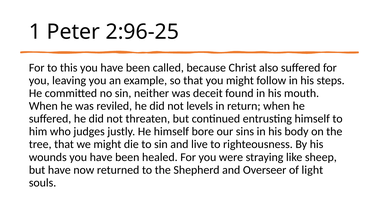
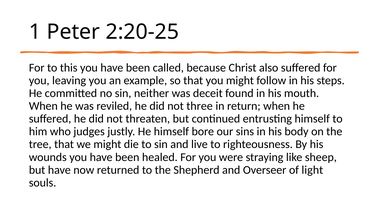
2:96-25: 2:96-25 -> 2:20-25
levels: levels -> three
